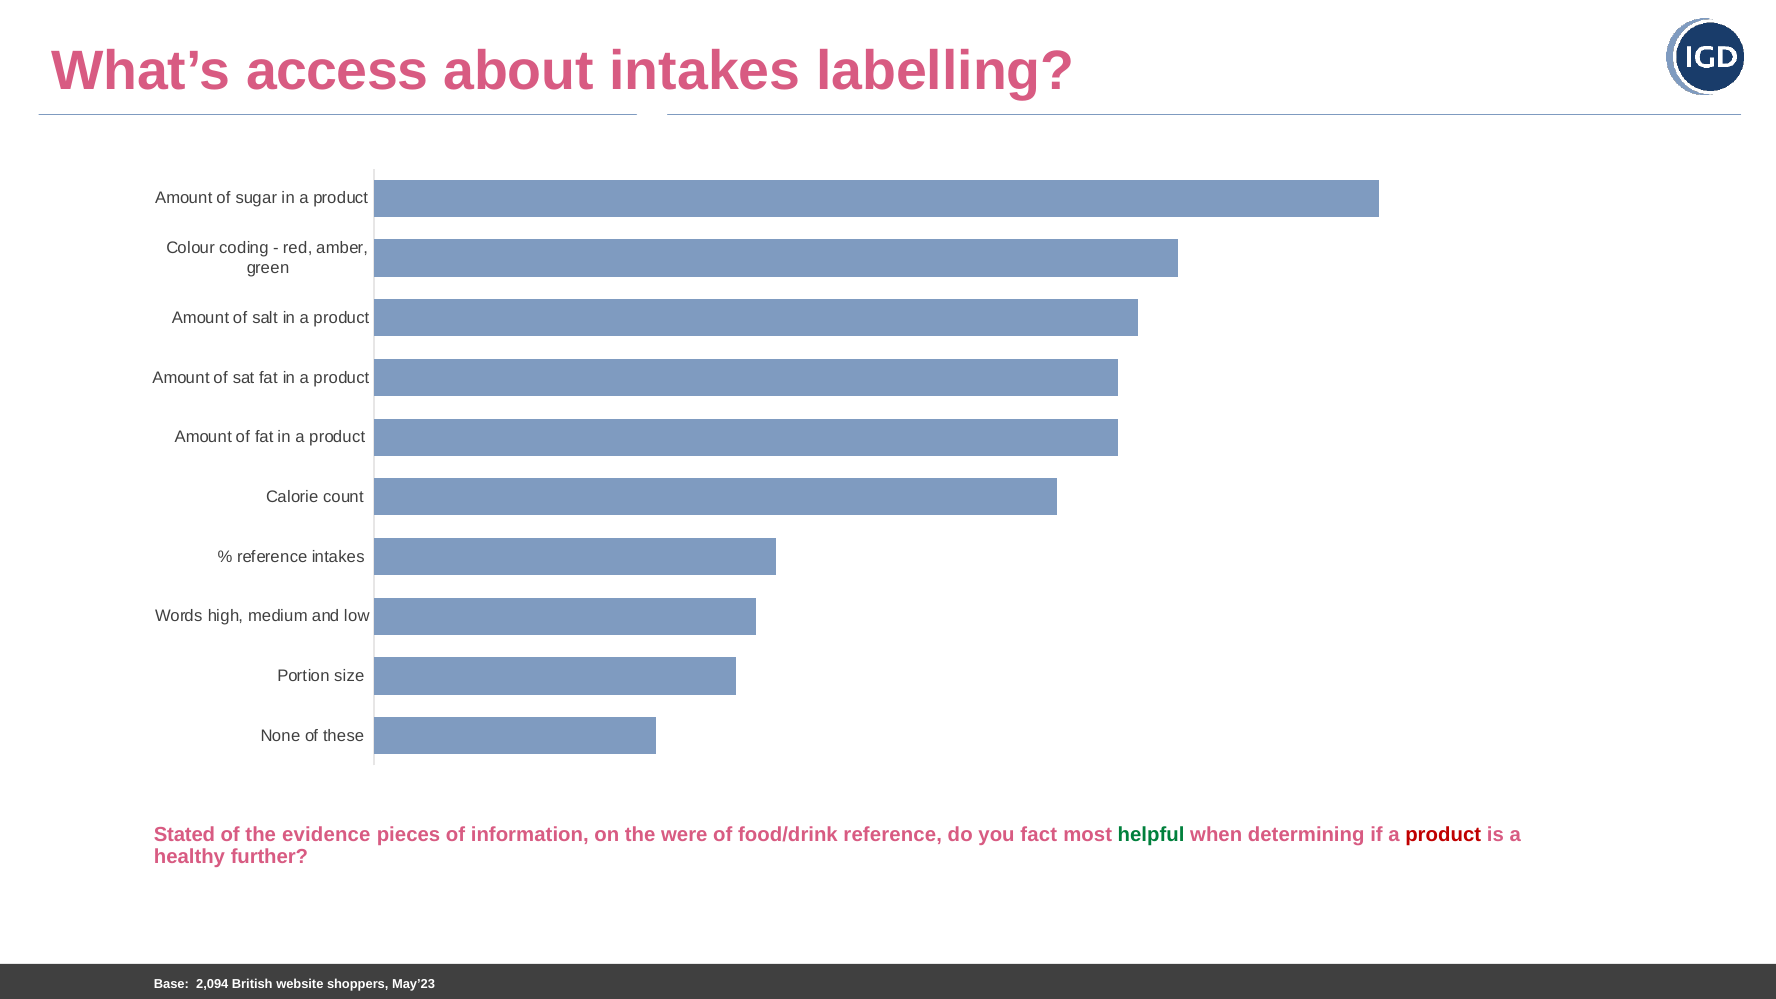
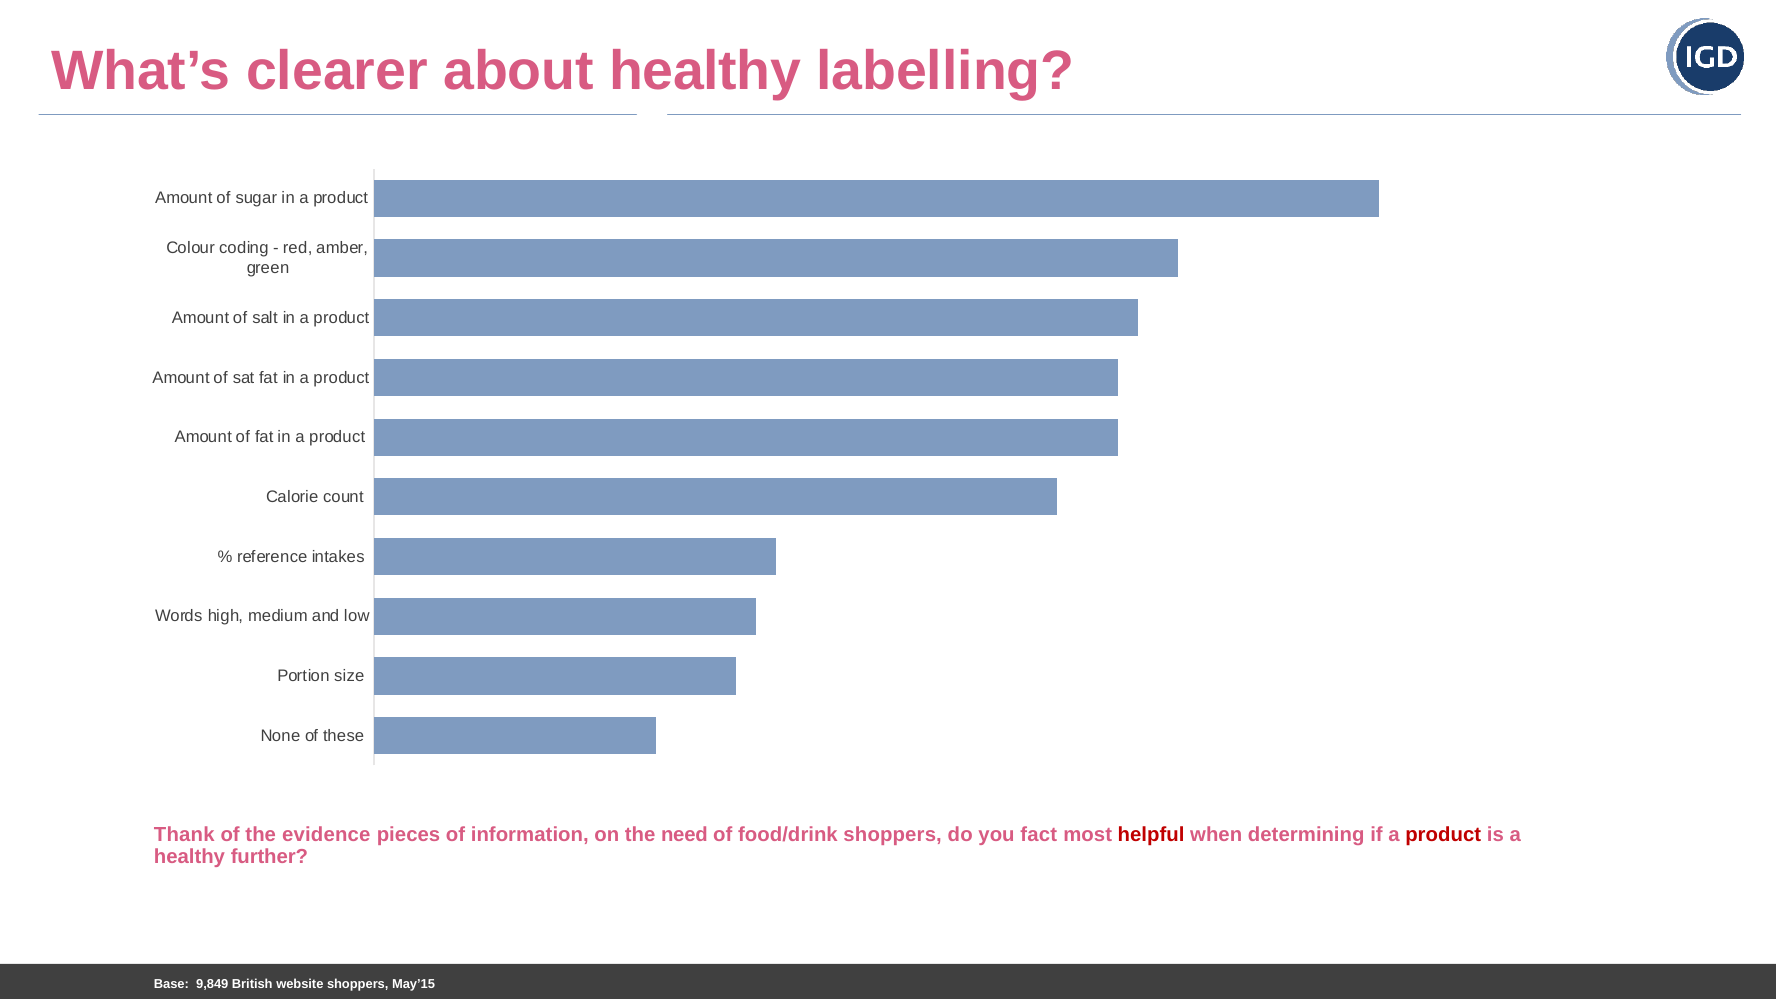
access: access -> clearer
about intakes: intakes -> healthy
Stated: Stated -> Thank
were: were -> need
food/drink reference: reference -> shoppers
helpful colour: green -> red
2,094: 2,094 -> 9,849
May’23: May’23 -> May’15
